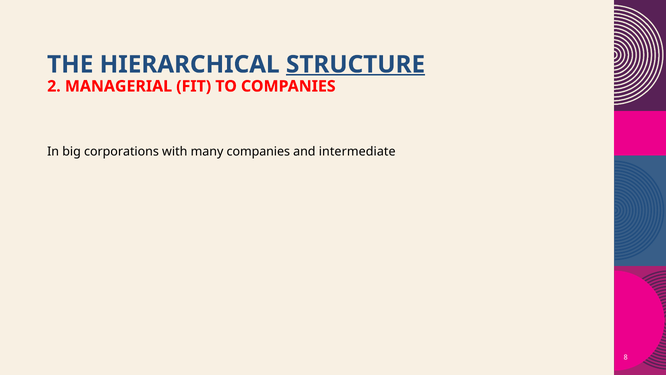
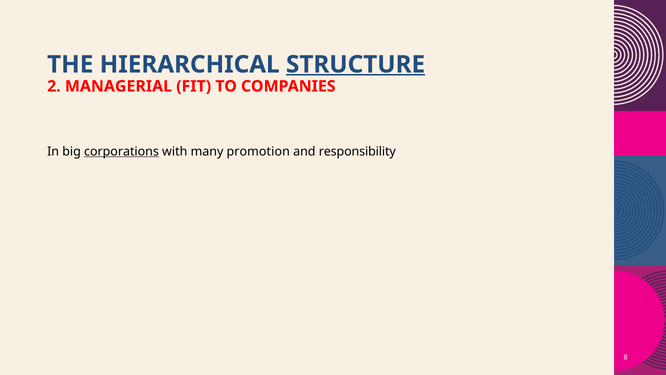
corporations underline: none -> present
many companies: companies -> promotion
intermediate: intermediate -> responsibility
